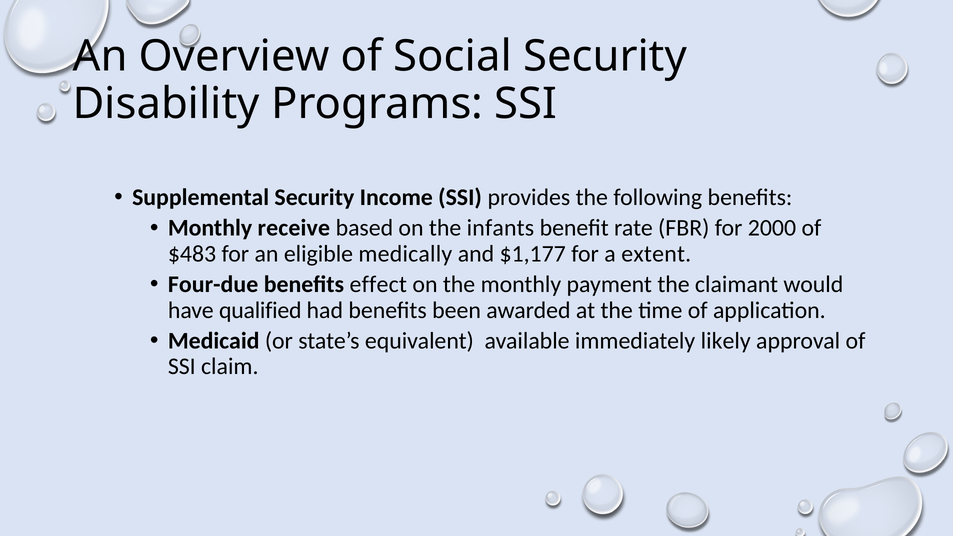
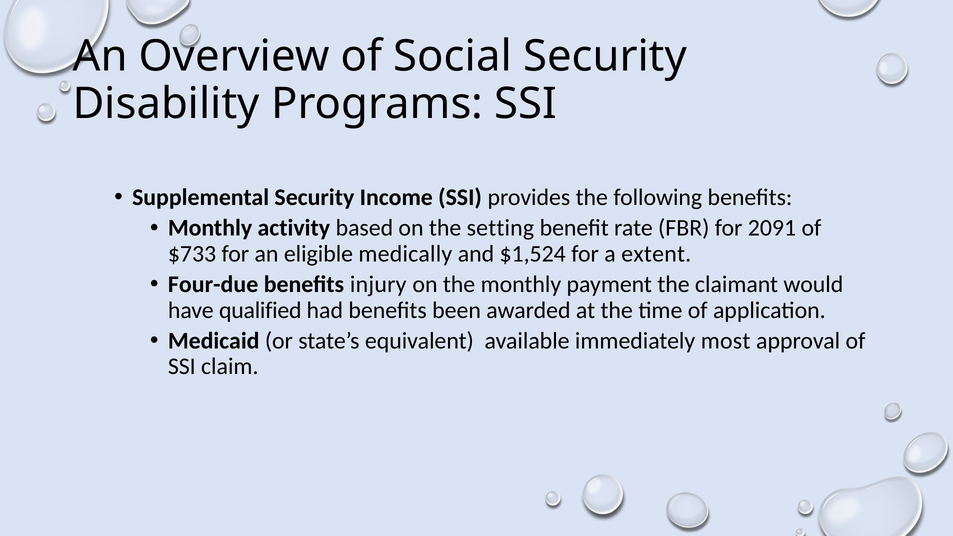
receive: receive -> activity
infants: infants -> setting
2000: 2000 -> 2091
$483: $483 -> $733
$1,177: $1,177 -> $1,524
effect: effect -> injury
likely: likely -> most
